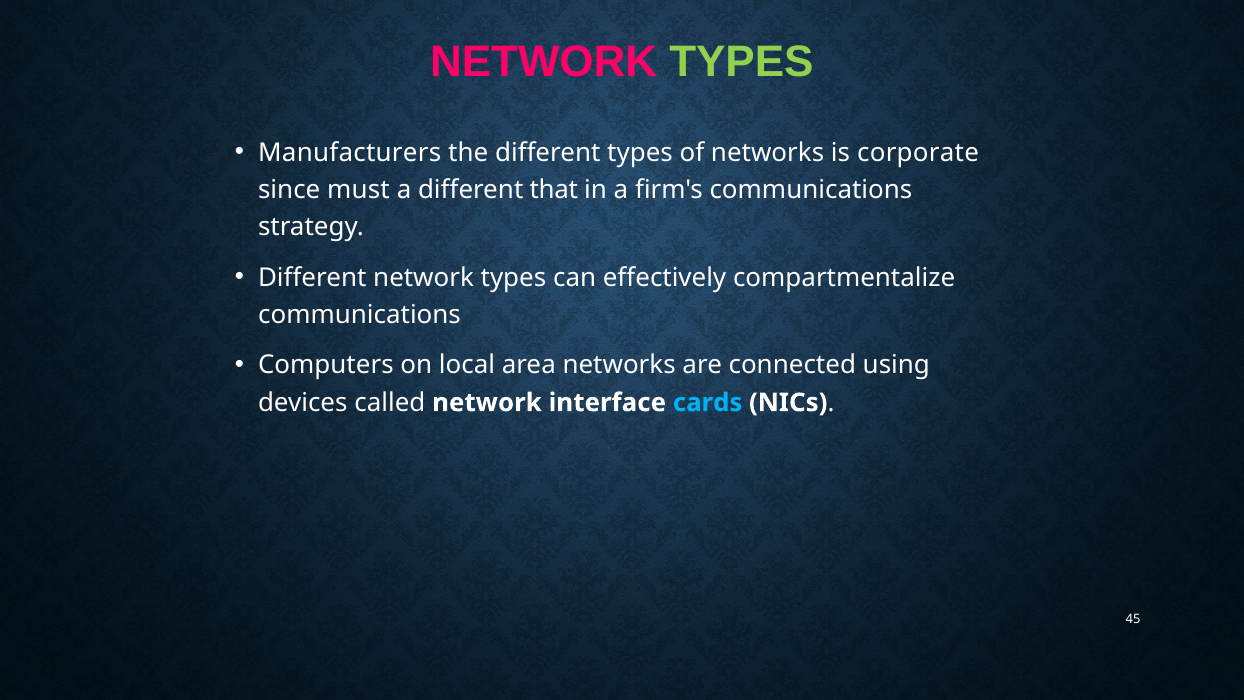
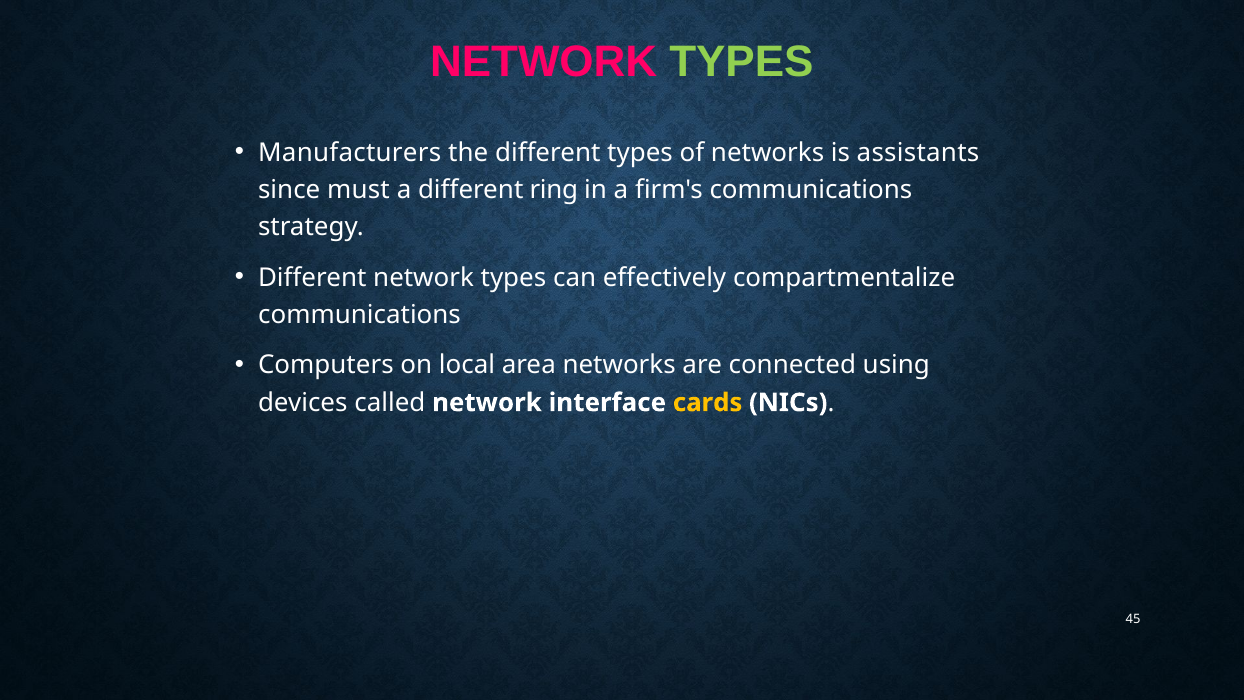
corporate: corporate -> assistants
that: that -> ring
cards colour: light blue -> yellow
